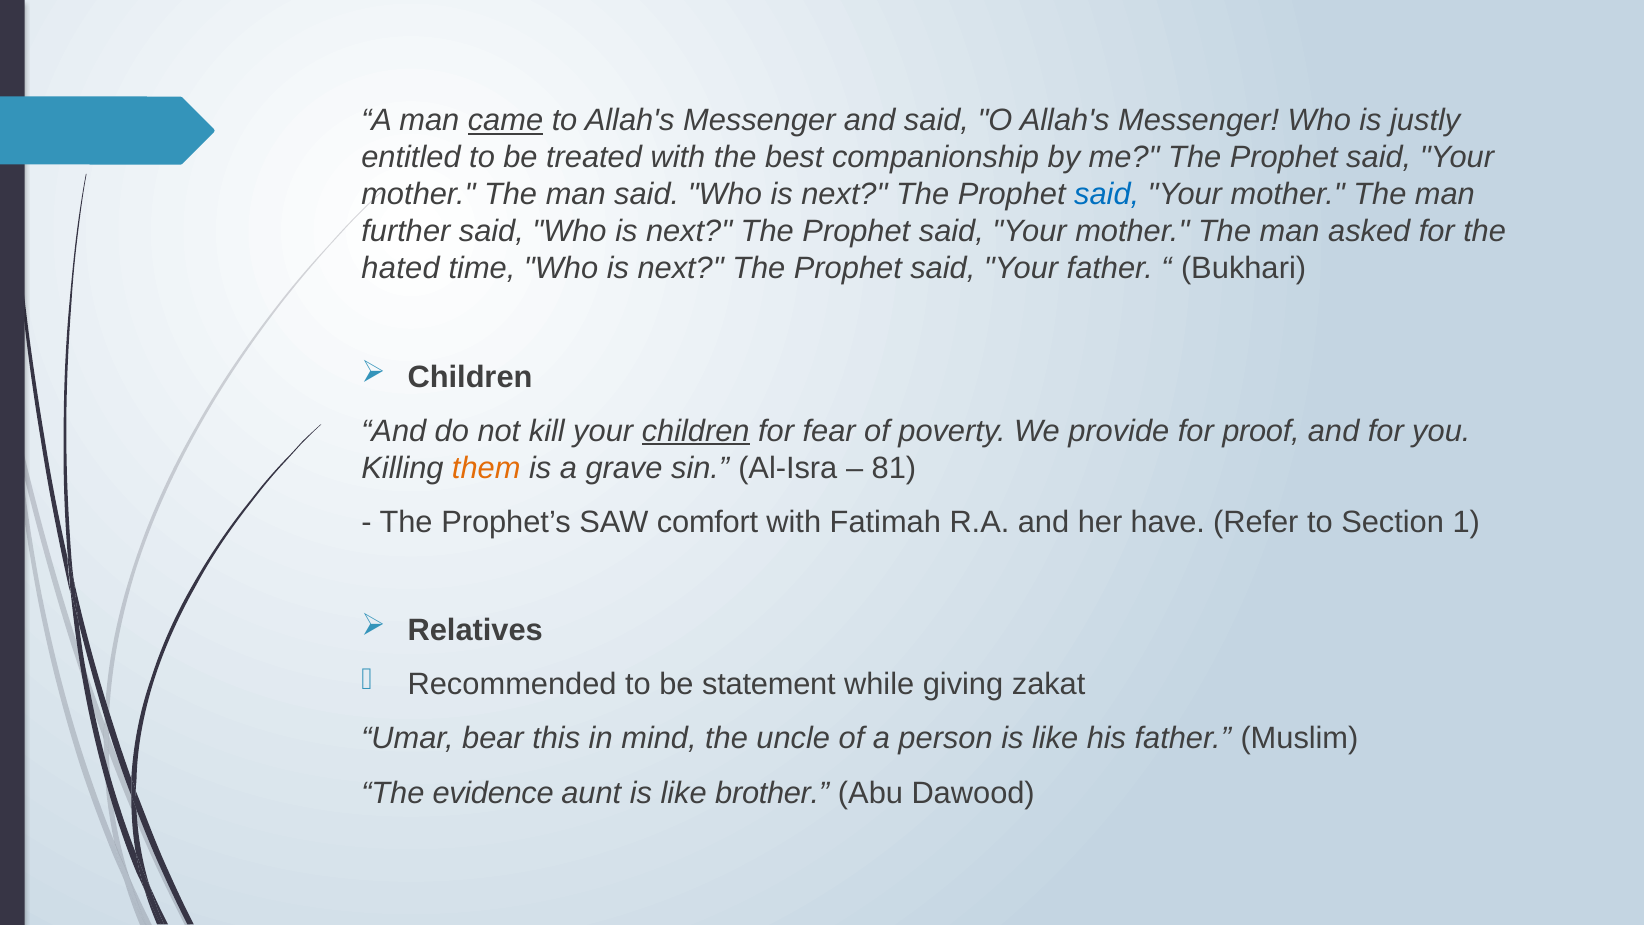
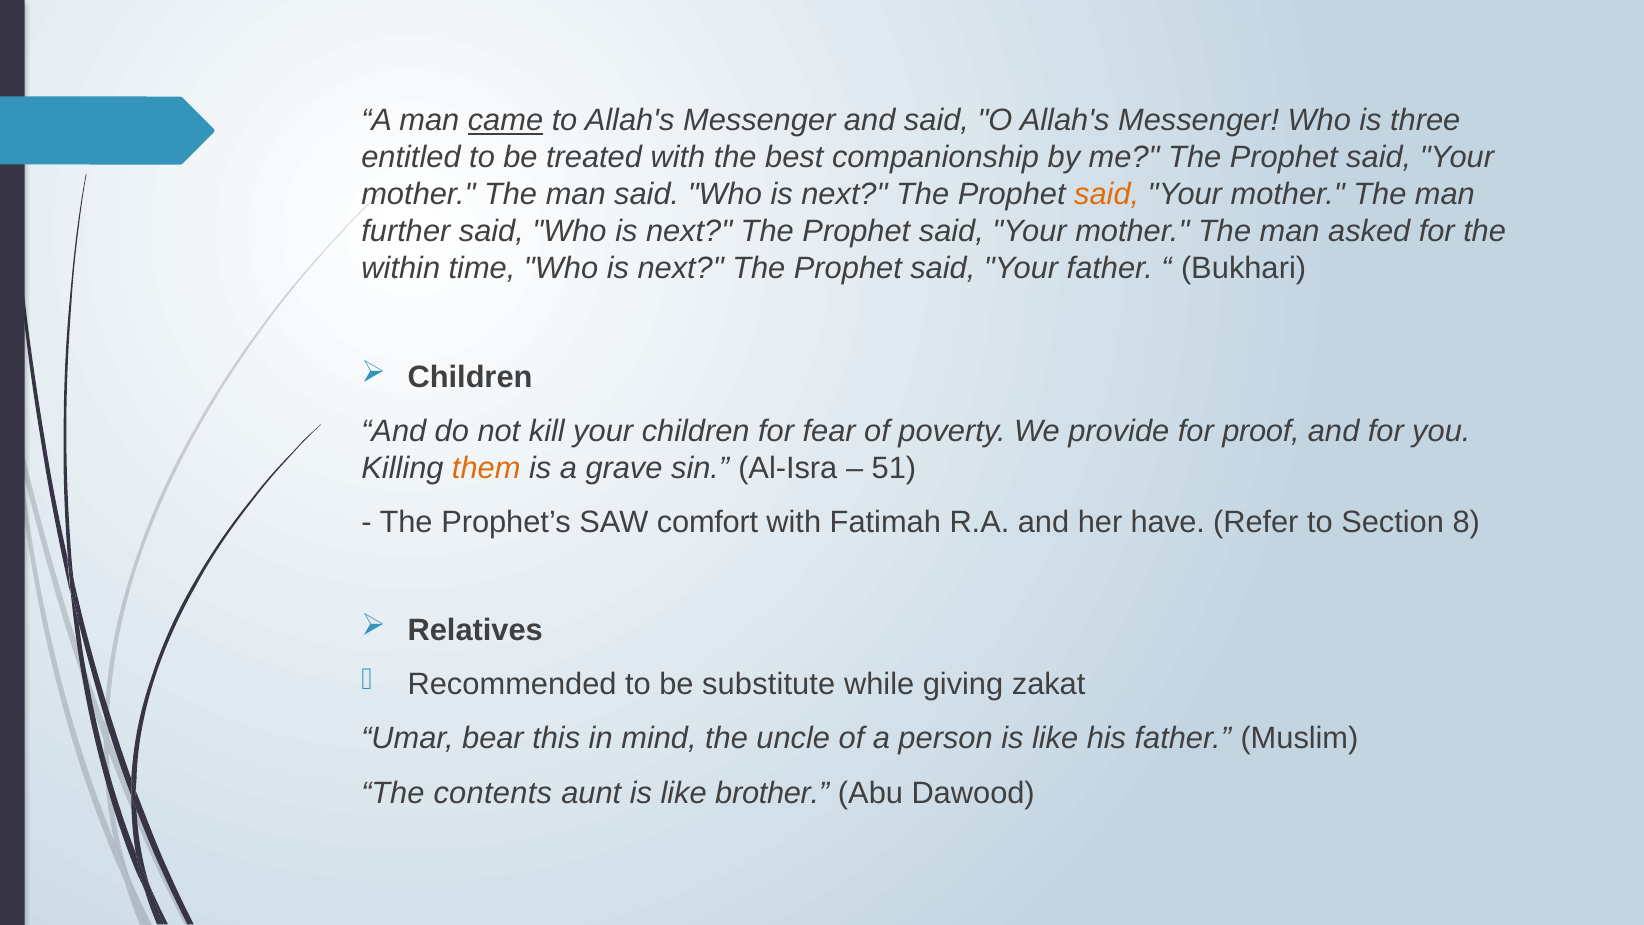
justly: justly -> three
said at (1107, 195) colour: blue -> orange
hated: hated -> within
children at (696, 431) underline: present -> none
81: 81 -> 51
1: 1 -> 8
statement: statement -> substitute
evidence: evidence -> contents
